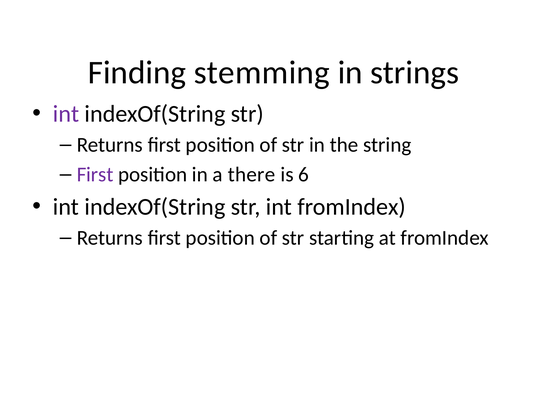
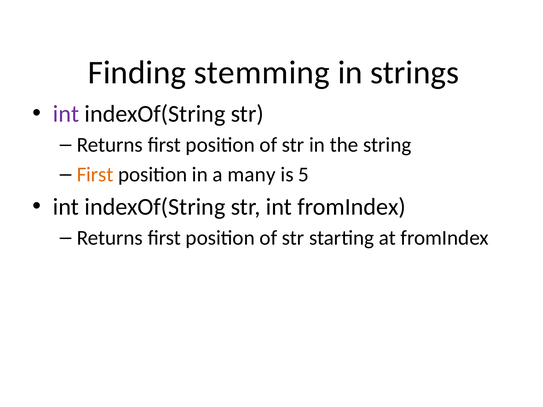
First at (95, 175) colour: purple -> orange
there: there -> many
6: 6 -> 5
